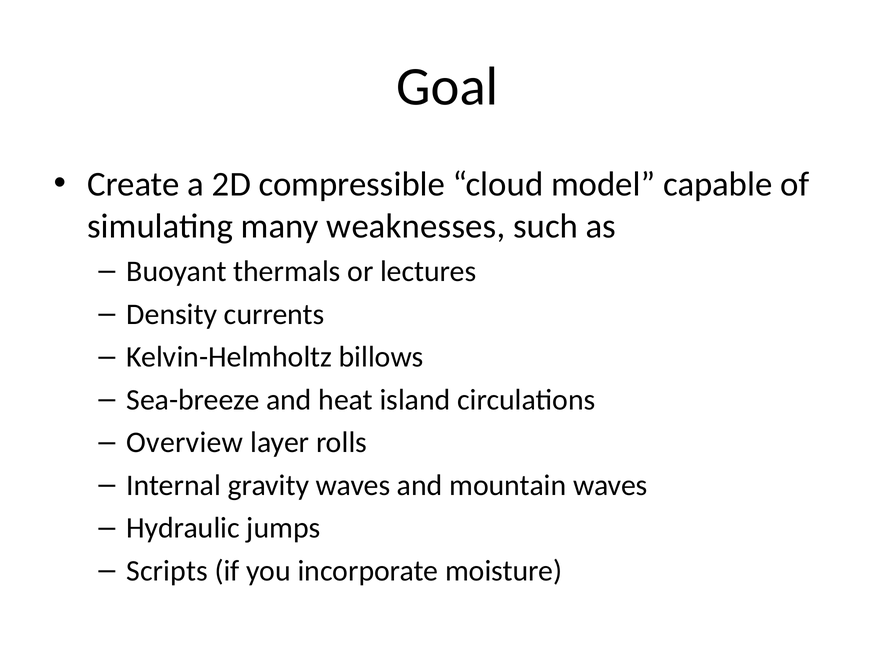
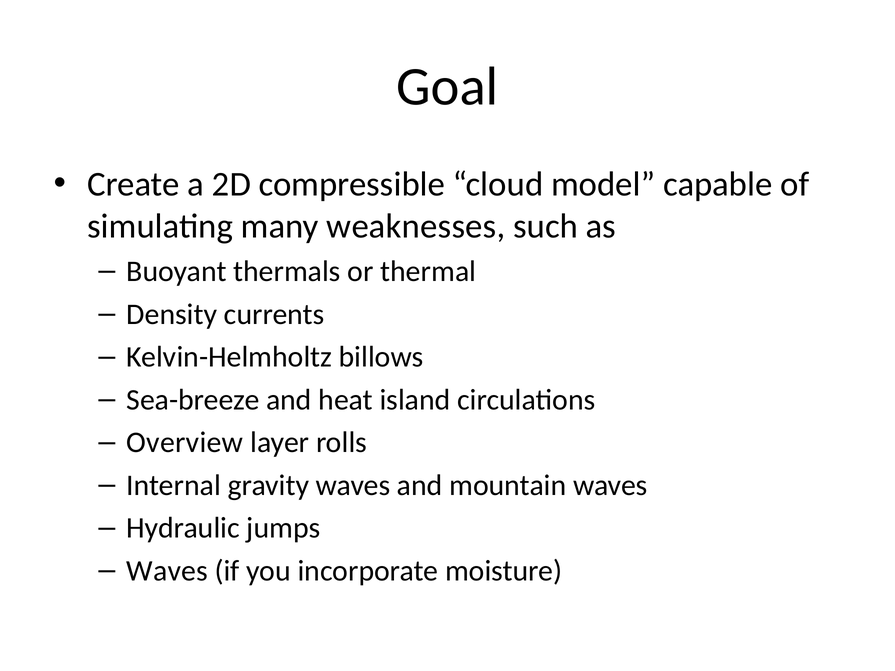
lectures: lectures -> thermal
Scripts at (167, 571): Scripts -> Waves
